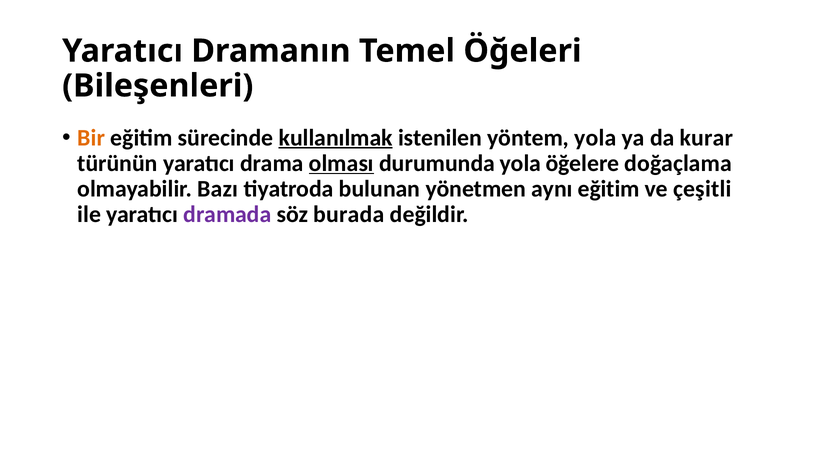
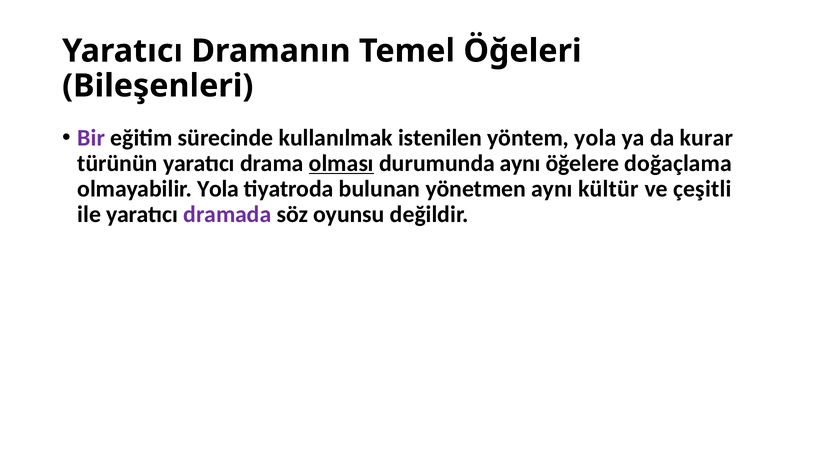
Bir colour: orange -> purple
kullanılmak underline: present -> none
durumunda yola: yola -> aynı
olmayabilir Bazı: Bazı -> Yola
aynı eğitim: eğitim -> kültür
burada: burada -> oyunsu
